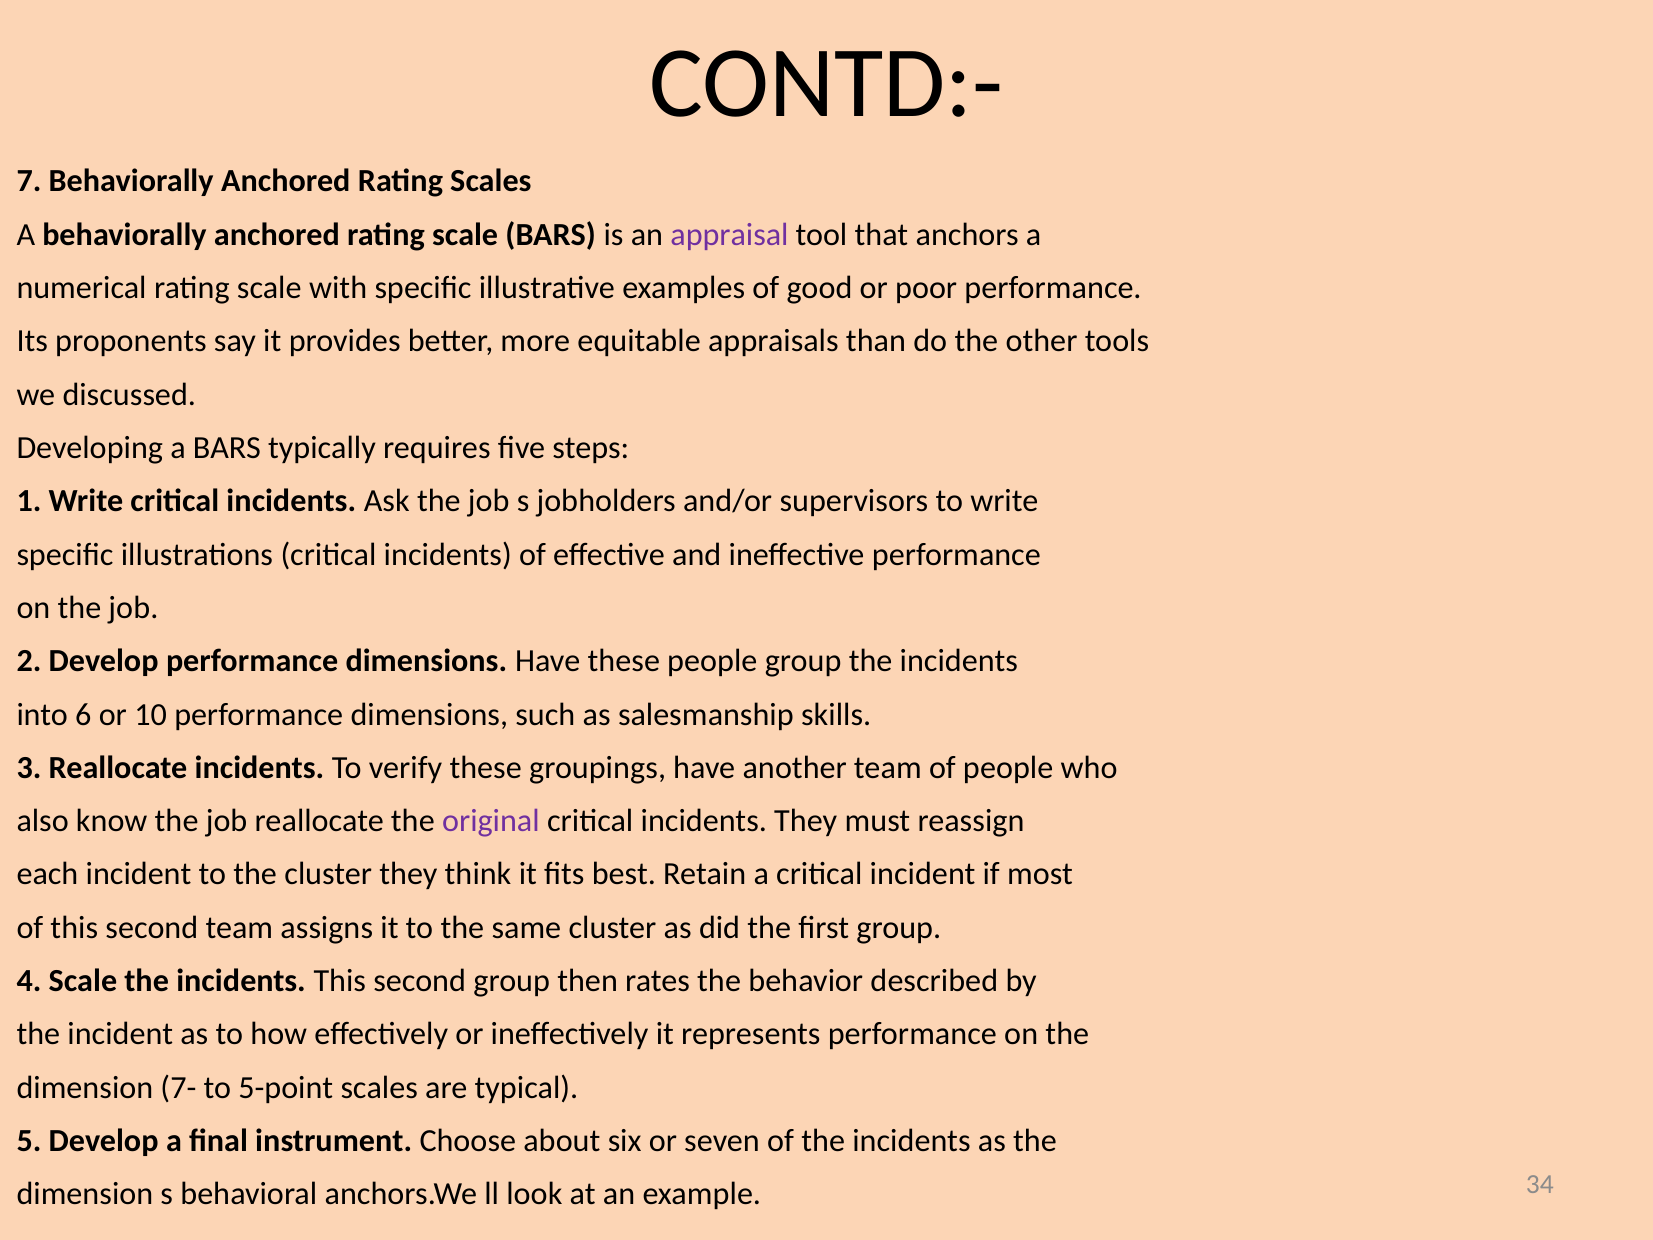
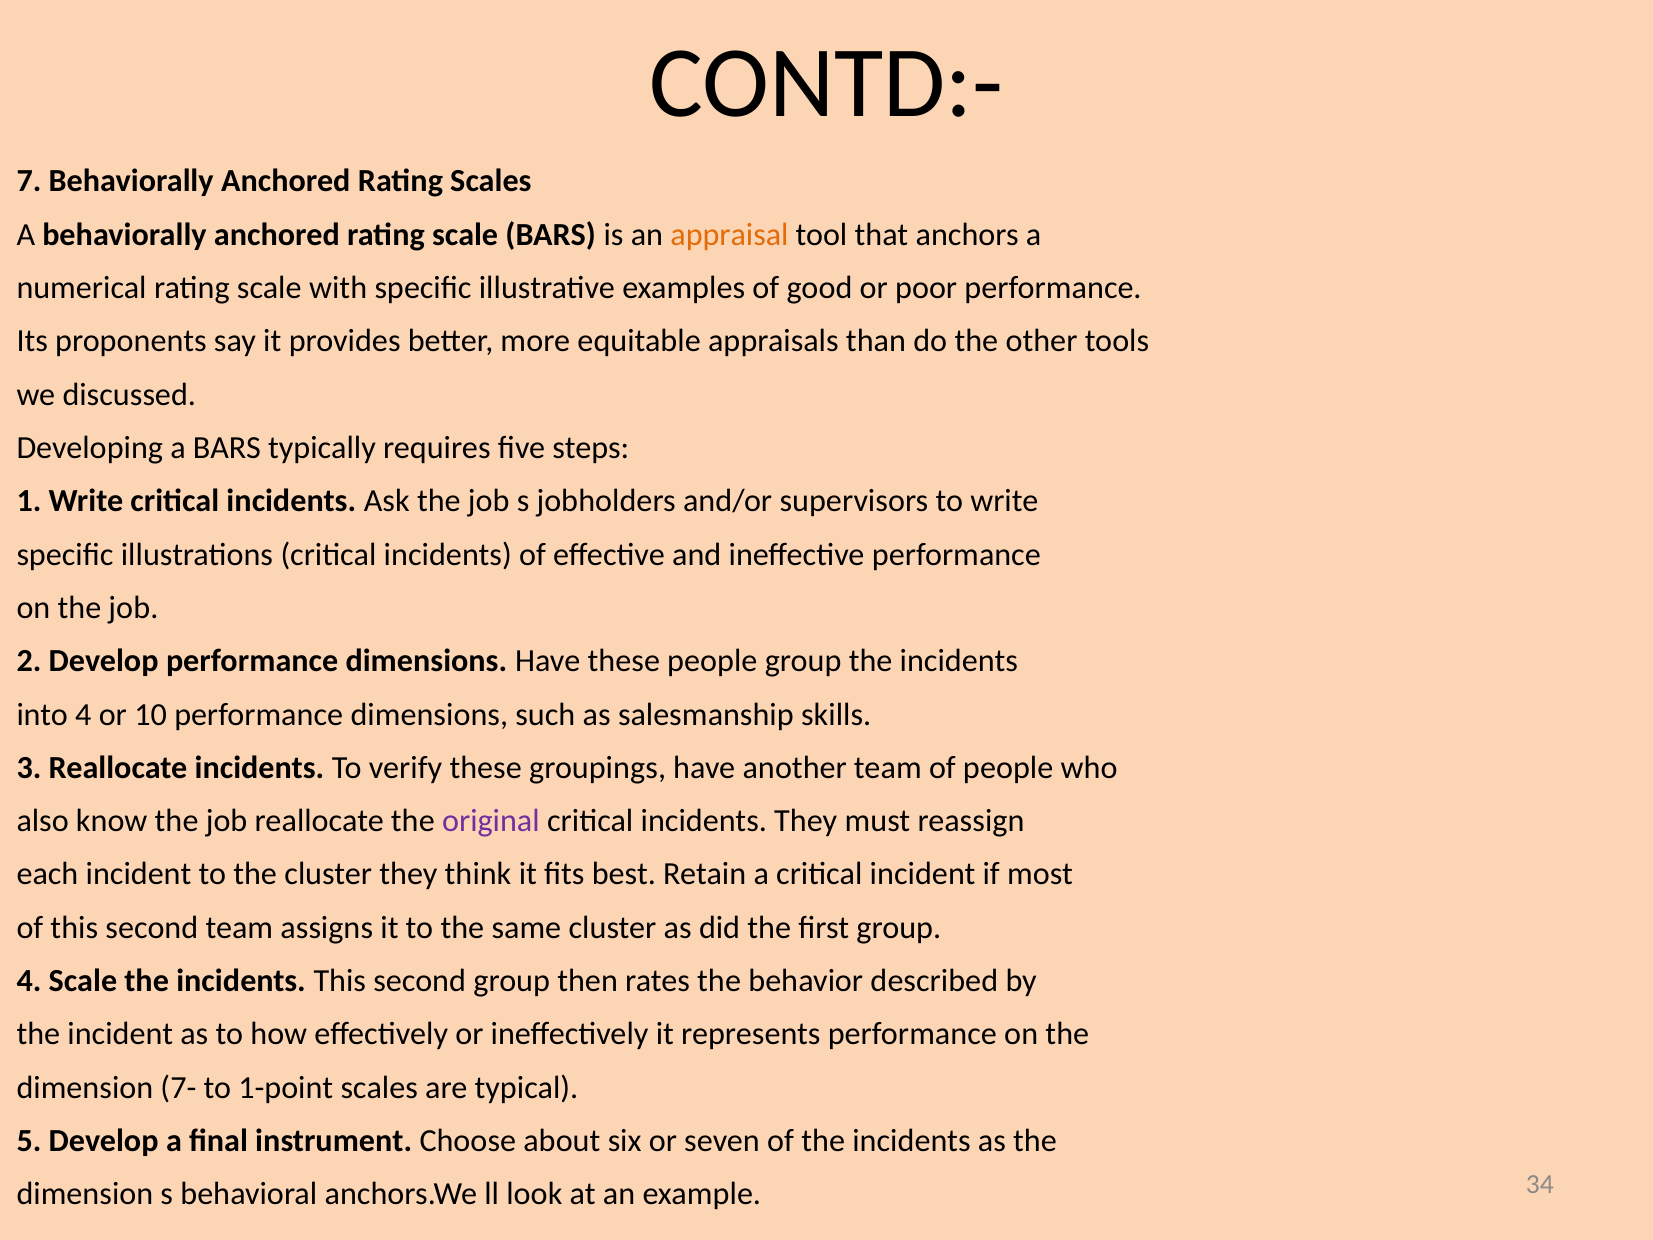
appraisal colour: purple -> orange
into 6: 6 -> 4
5-point: 5-point -> 1-point
